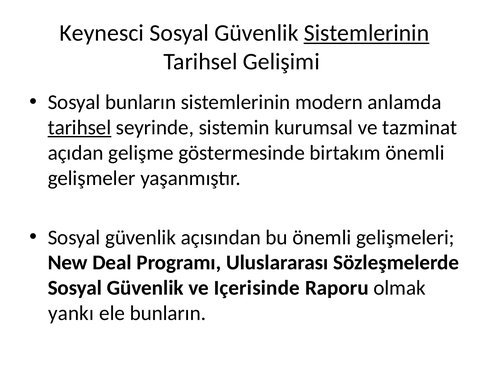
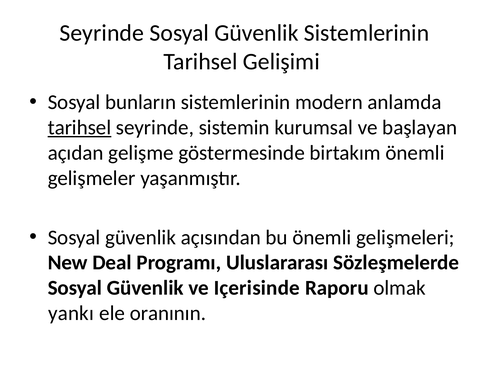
Keynesci at (102, 33): Keynesci -> Seyrinde
Sistemlerinin at (367, 33) underline: present -> none
tazminat: tazminat -> başlayan
ele bunların: bunların -> oranının
